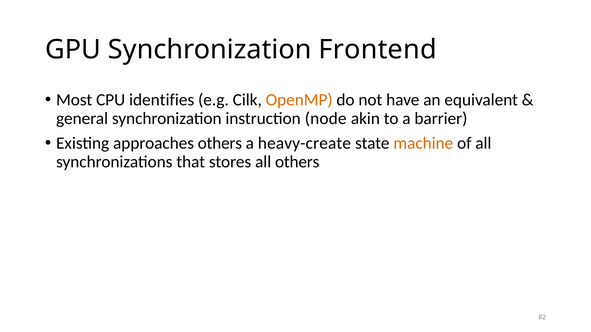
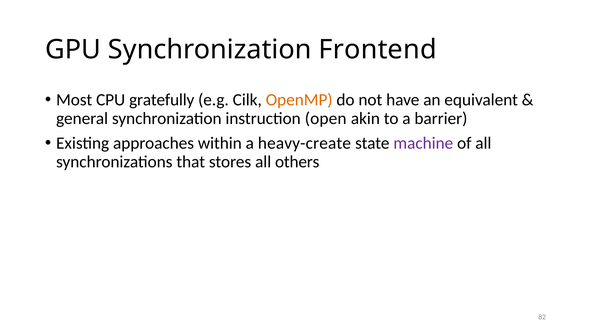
identifies: identifies -> gratefully
node: node -> open
approaches others: others -> within
machine colour: orange -> purple
